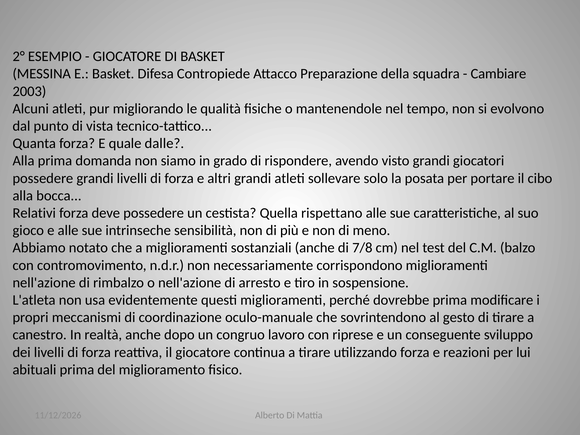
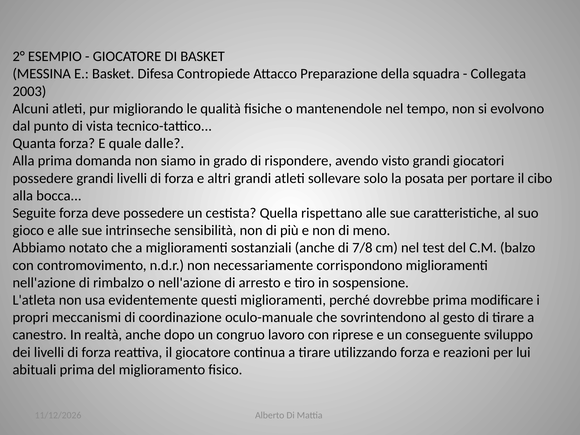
Cambiare: Cambiare -> Collegata
Relativi: Relativi -> Seguite
